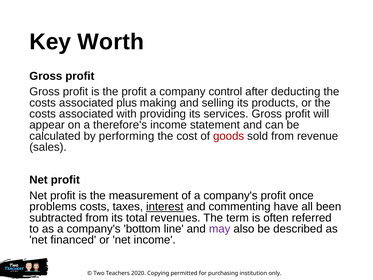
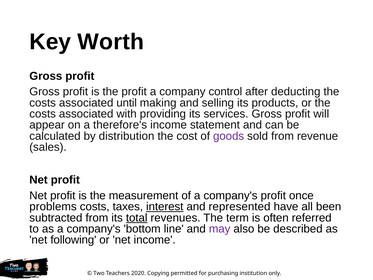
plus: plus -> until
performing: performing -> distribution
goods colour: red -> purple
commenting: commenting -> represented
total underline: none -> present
financed: financed -> following
